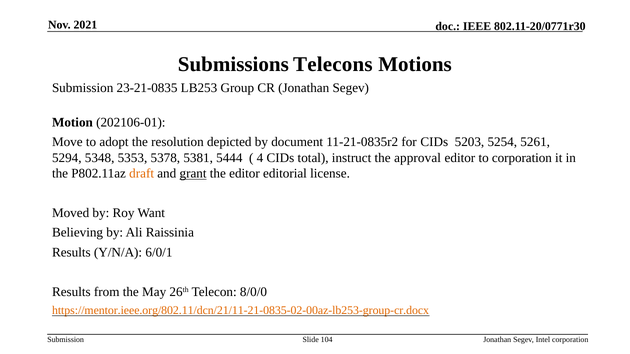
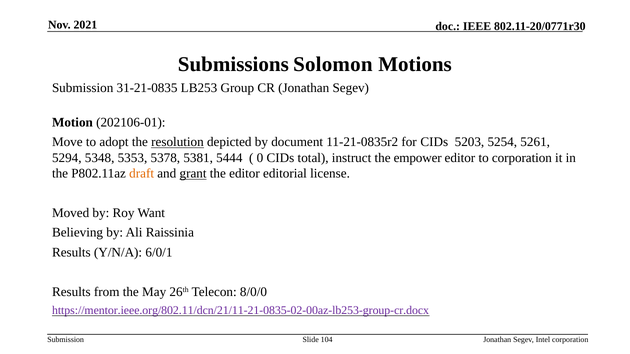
Telecons: Telecons -> Solomon
23-21-0835: 23-21-0835 -> 31-21-0835
resolution underline: none -> present
4: 4 -> 0
approval: approval -> empower
https://mentor.ieee.org/802.11/dcn/21/11-21-0835-02-00az-lb253-group-cr.docx colour: orange -> purple
